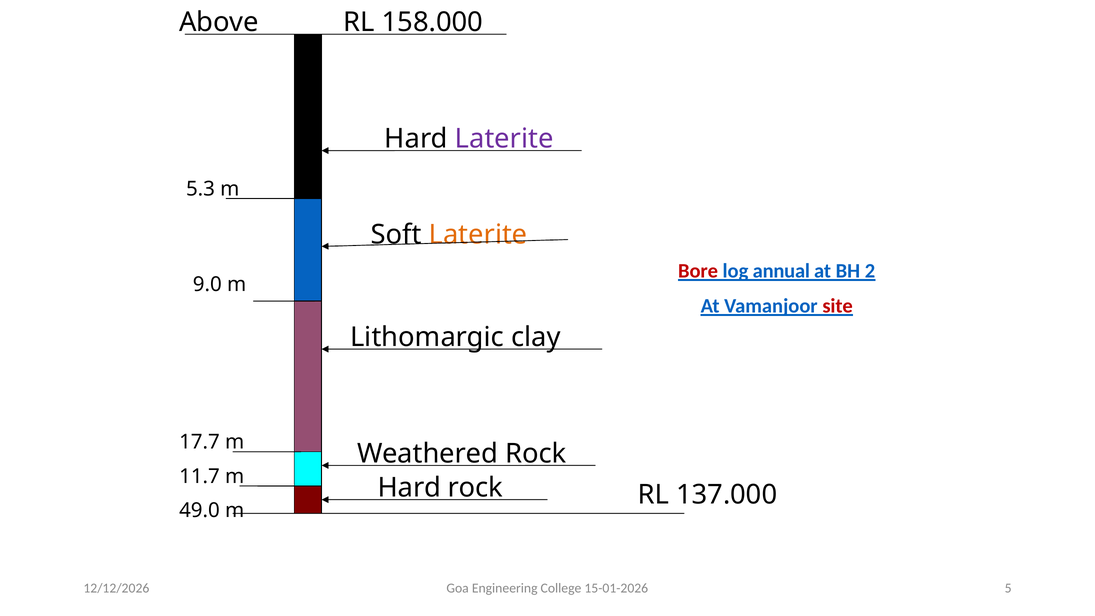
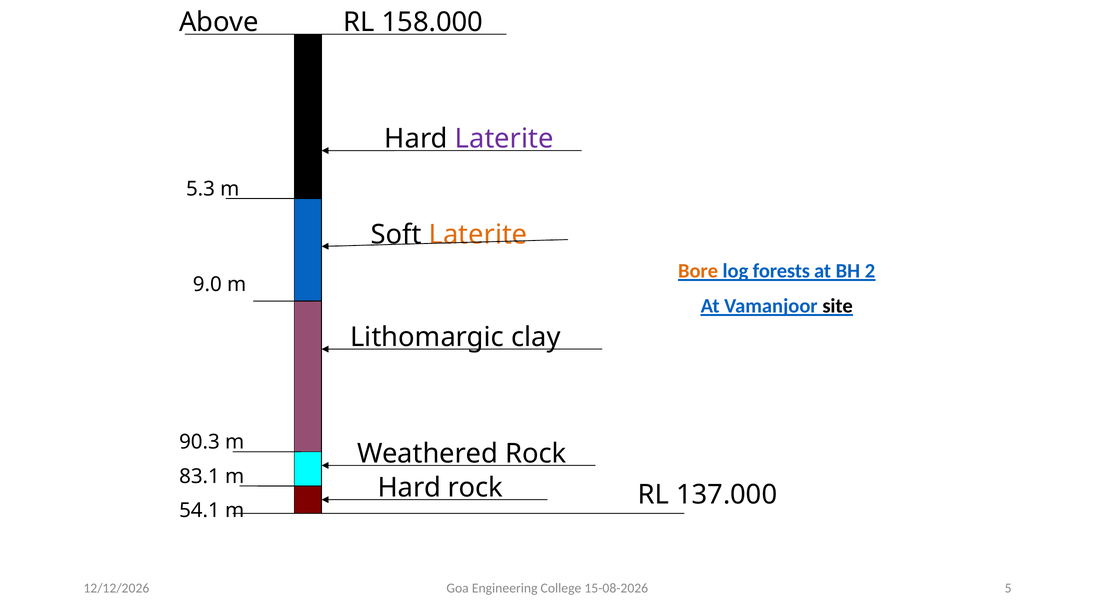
Bore colour: red -> orange
annual: annual -> forests
site colour: red -> black
17.7: 17.7 -> 90.3
11.7: 11.7 -> 83.1
49.0: 49.0 -> 54.1
15-01-2026: 15-01-2026 -> 15-08-2026
